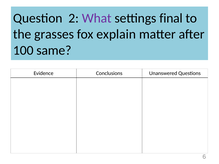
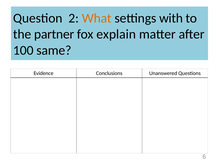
What colour: purple -> orange
final: final -> with
grasses: grasses -> partner
